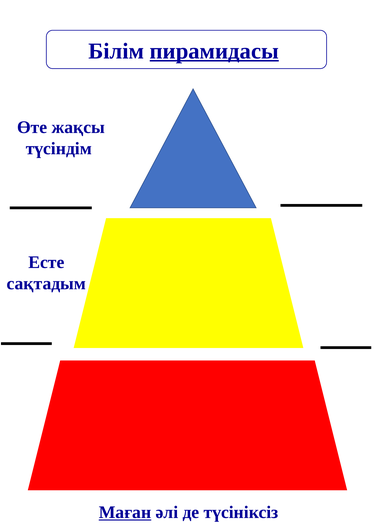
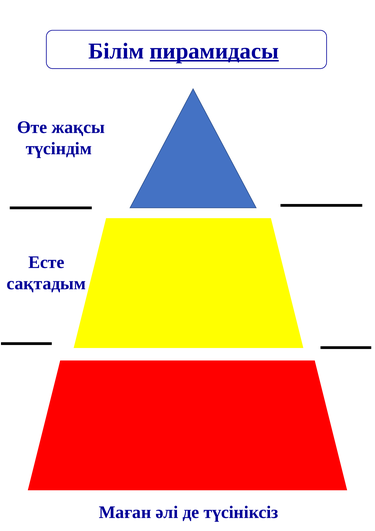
Маған underline: present -> none
